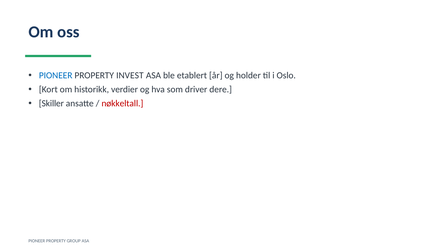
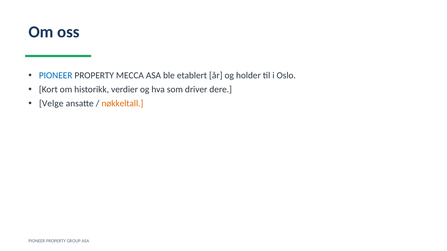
INVEST: INVEST -> MECCA
Skiller: Skiller -> Velge
nøkkeltall colour: red -> orange
